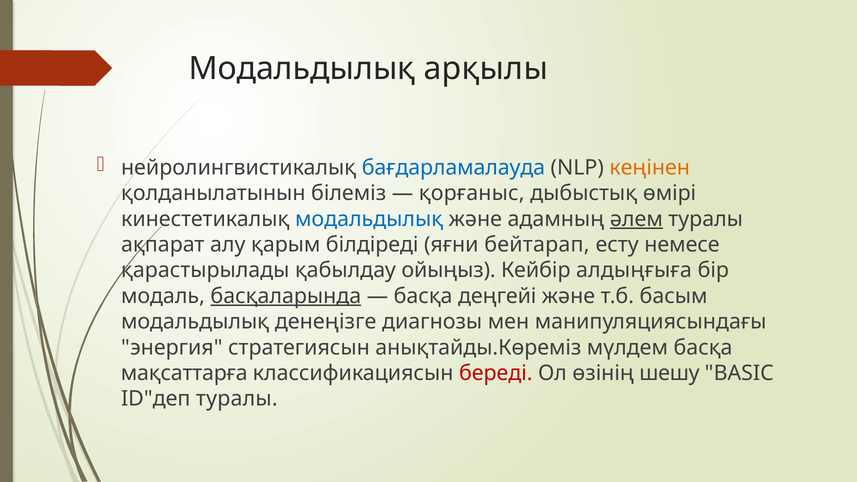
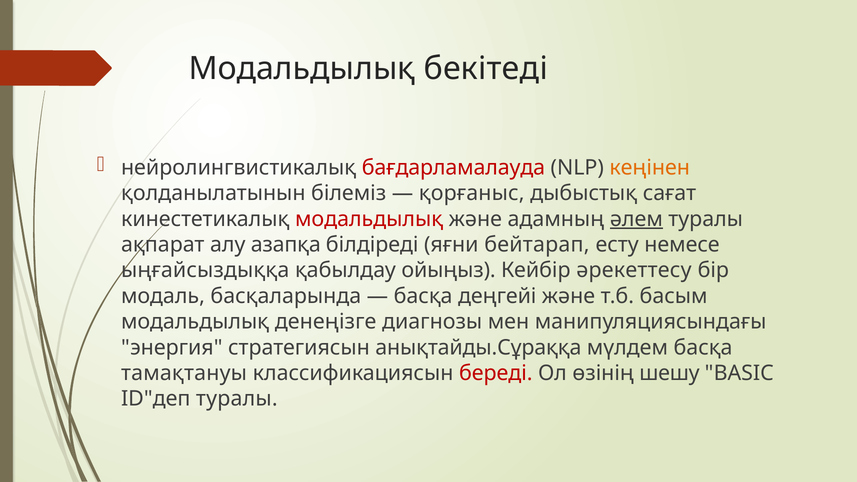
арқылы: арқылы -> бекітеді
бағдарламалауда colour: blue -> red
өмірі: өмірі -> сағат
модальдылық at (369, 219) colour: blue -> red
қарым: қарым -> азапқа
қарастырылады: қарастырылады -> ыңғайсыздыққа
алдыңғыға: алдыңғыға -> әрекеттесу
басқаларында underline: present -> none
анықтайды.Көреміз: анықтайды.Көреміз -> анықтайды.Сұраққа
мақсаттарға: мақсаттарға -> тамақтануы
